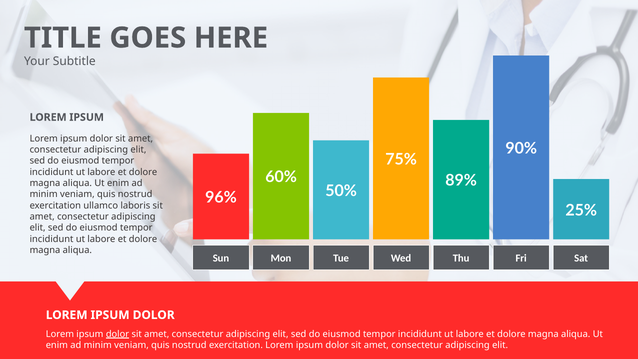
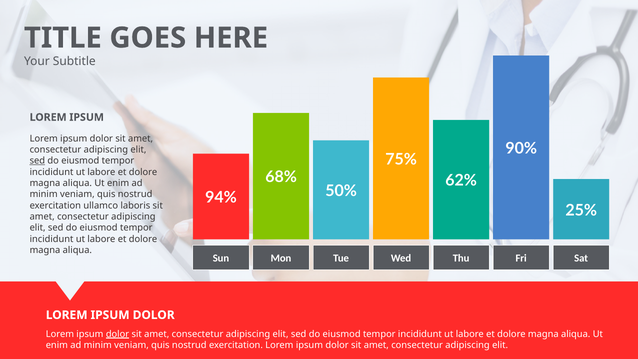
sed at (37, 161) underline: none -> present
60%: 60% -> 68%
89%: 89% -> 62%
96%: 96% -> 94%
